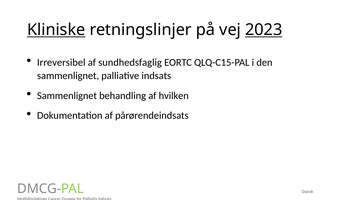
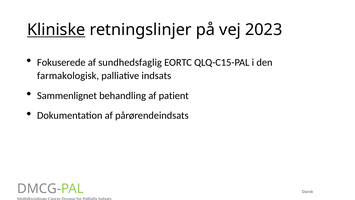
2023 underline: present -> none
Irreversibel: Irreversibel -> Fokuserede
sammenlignet at (68, 76): sammenlignet -> farmakologisk
hvilken: hvilken -> patient
